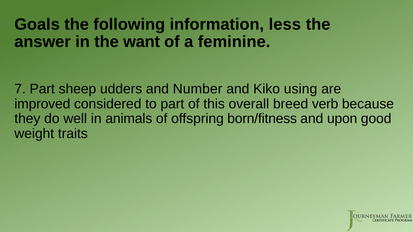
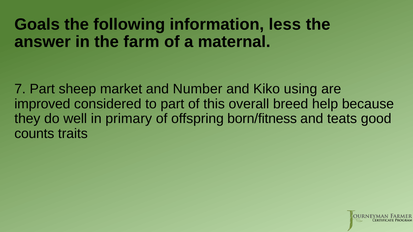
want: want -> farm
feminine: feminine -> maternal
udders: udders -> market
verb: verb -> help
animals: animals -> primary
upon: upon -> teats
weight: weight -> counts
